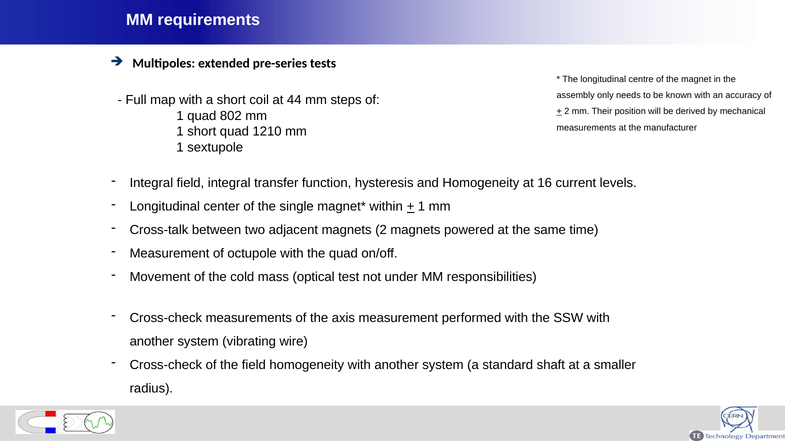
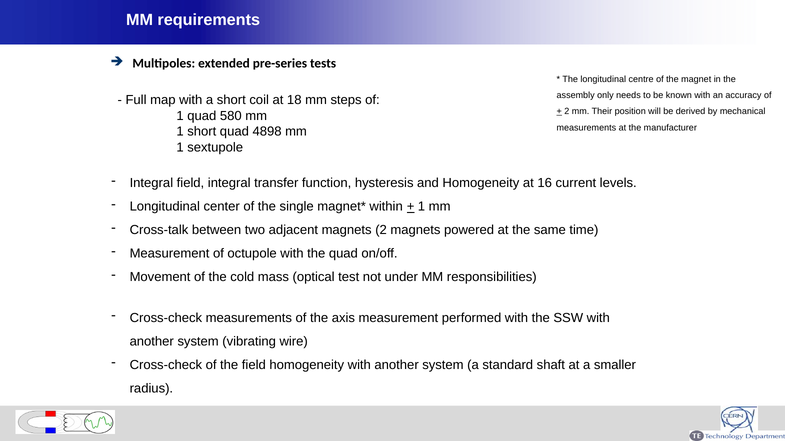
44: 44 -> 18
802: 802 -> 580
1210: 1210 -> 4898
